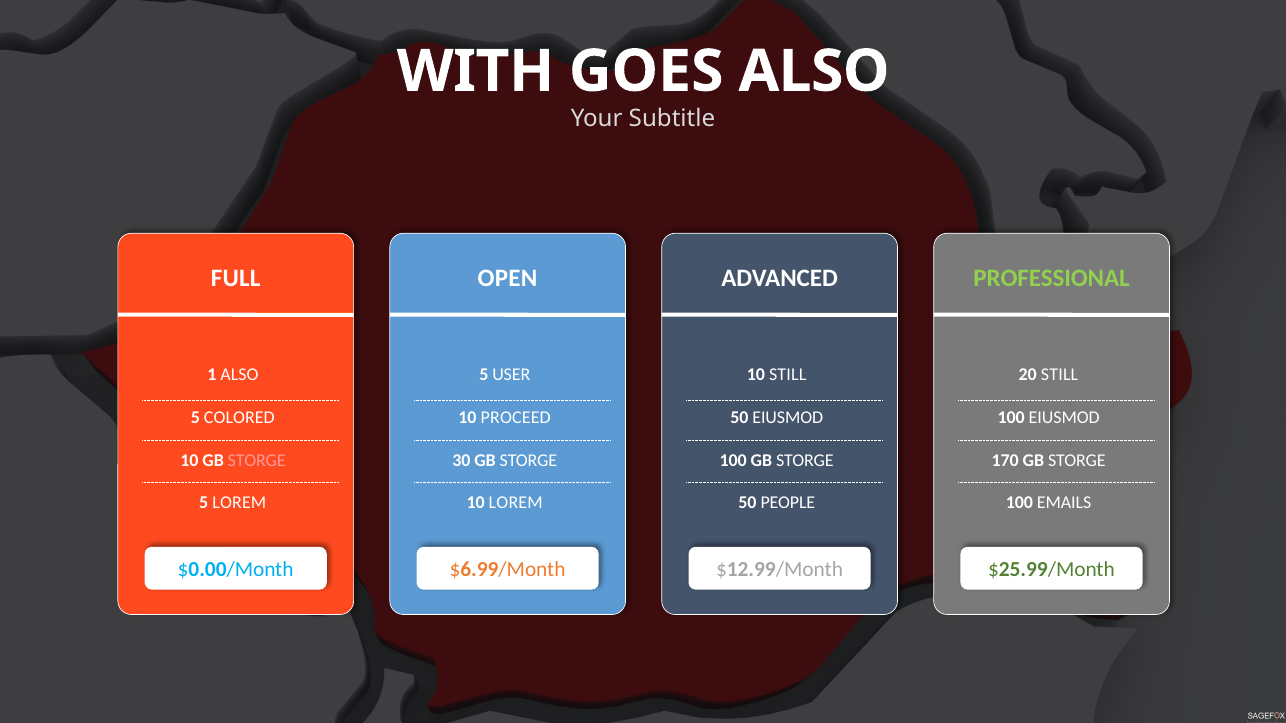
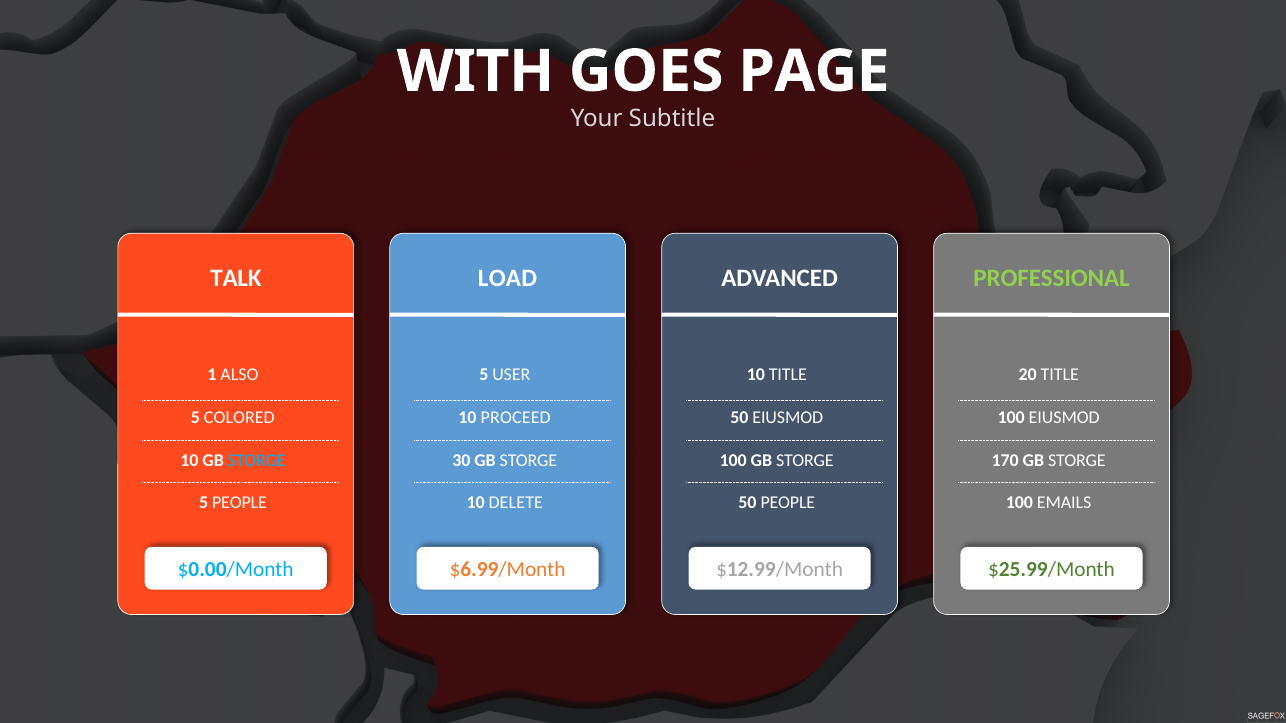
ALSO at (814, 71): ALSO -> PAGE
FULL: FULL -> TALK
OPEN: OPEN -> LOAD
10 STILL: STILL -> TITLE
20 STILL: STILL -> TITLE
STORGE at (257, 460) colour: pink -> light blue
5 LOREM: LOREM -> PEOPLE
10 LOREM: LOREM -> DELETE
